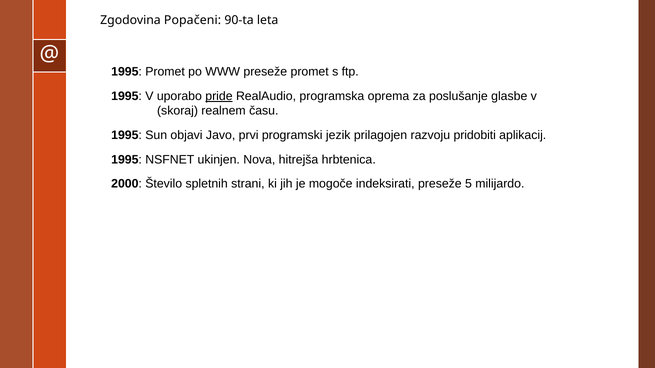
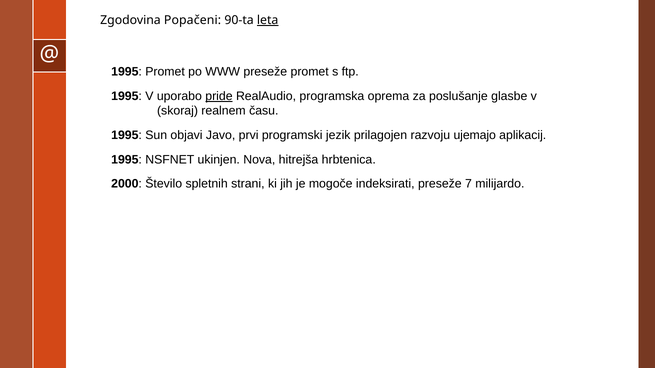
leta underline: none -> present
pridobiti: pridobiti -> ujemajo
5: 5 -> 7
